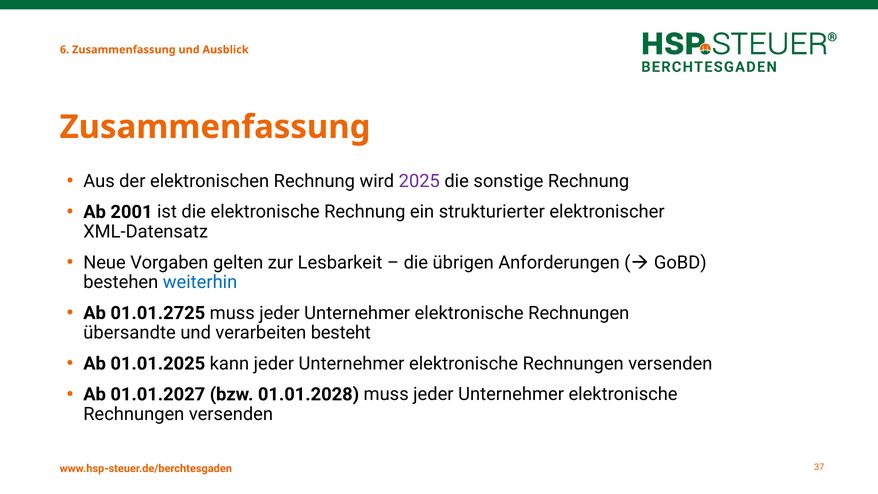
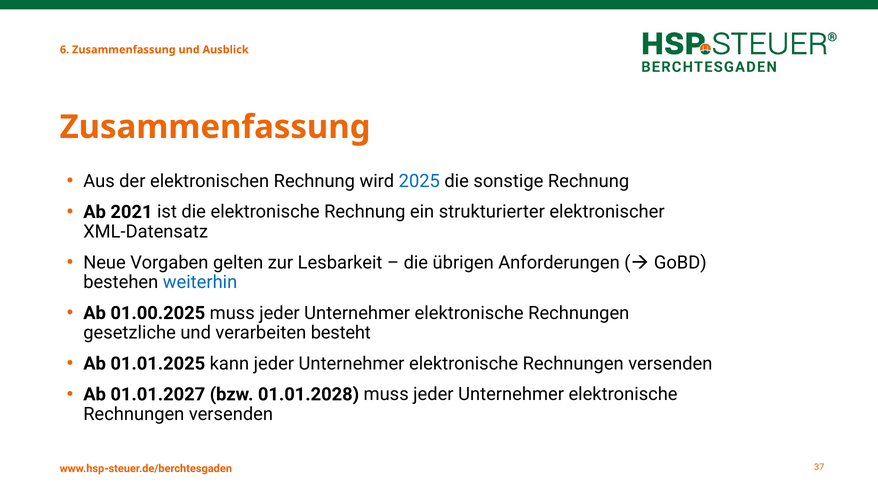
2025 colour: purple -> blue
2001: 2001 -> 2021
01.01.2725: 01.01.2725 -> 01.00.2025
übersandte: übersandte -> gesetzliche
